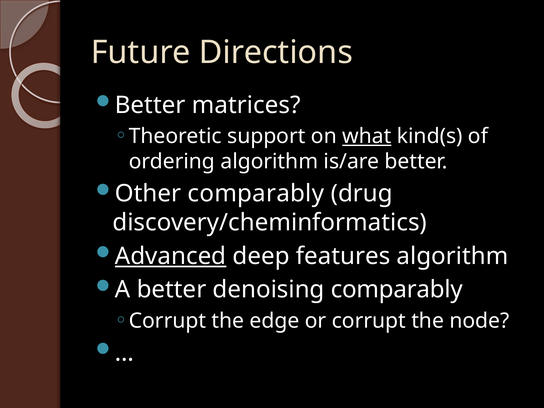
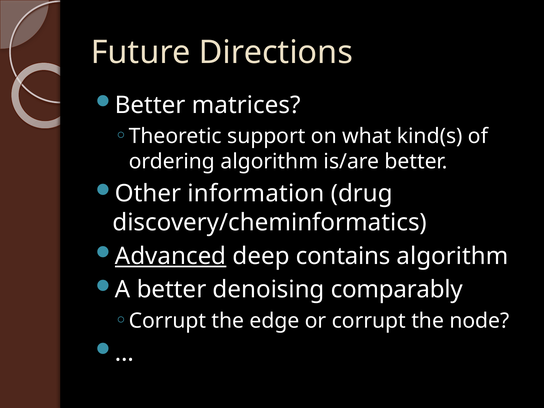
what underline: present -> none
Other comparably: comparably -> information
features: features -> contains
